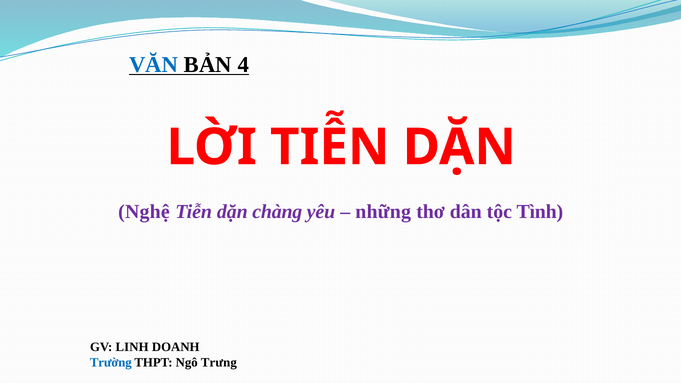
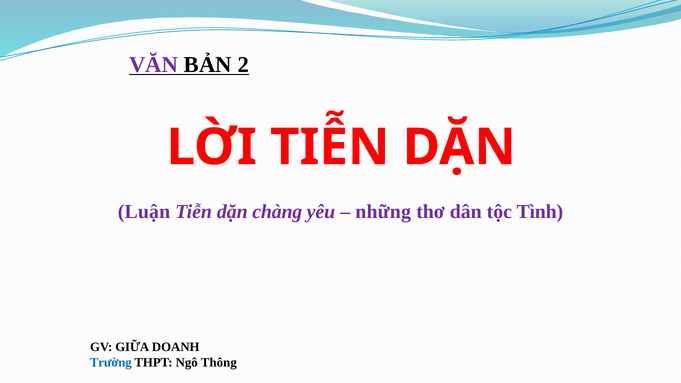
VĂN colour: blue -> purple
4: 4 -> 2
Nghệ: Nghệ -> Luận
LINH: LINH -> GIỮA
Trưng: Trưng -> Thông
